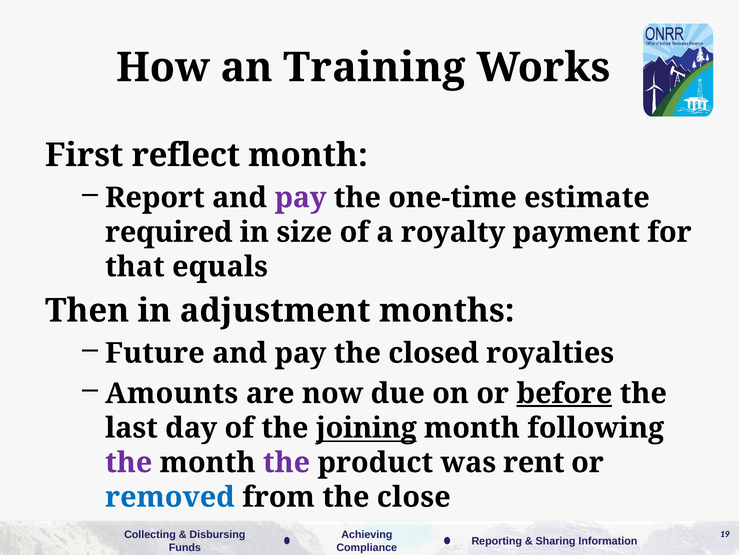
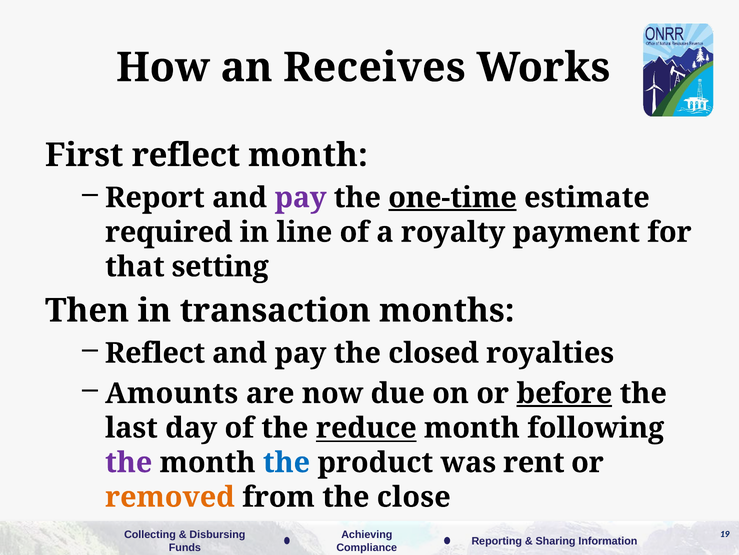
Training: Training -> Receives
one-time underline: none -> present
size: size -> line
equals: equals -> setting
adjustment: adjustment -> transaction
Future at (155, 353): Future -> Reflect
joining: joining -> reduce
the at (287, 462) colour: purple -> blue
removed colour: blue -> orange
